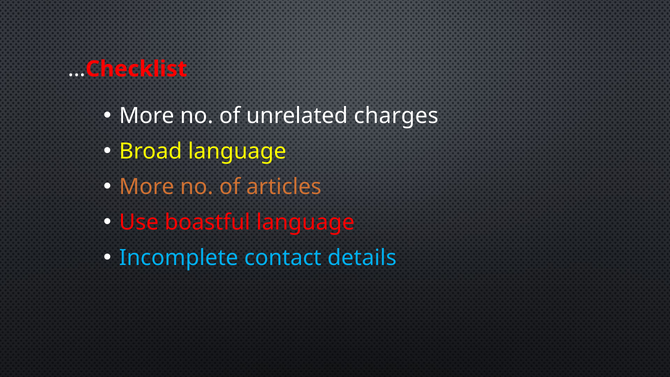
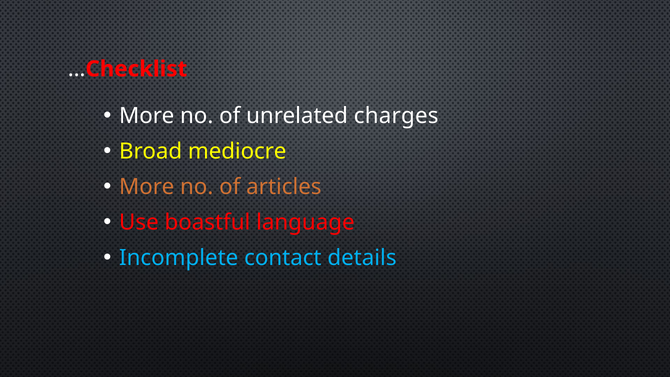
Broad language: language -> mediocre
